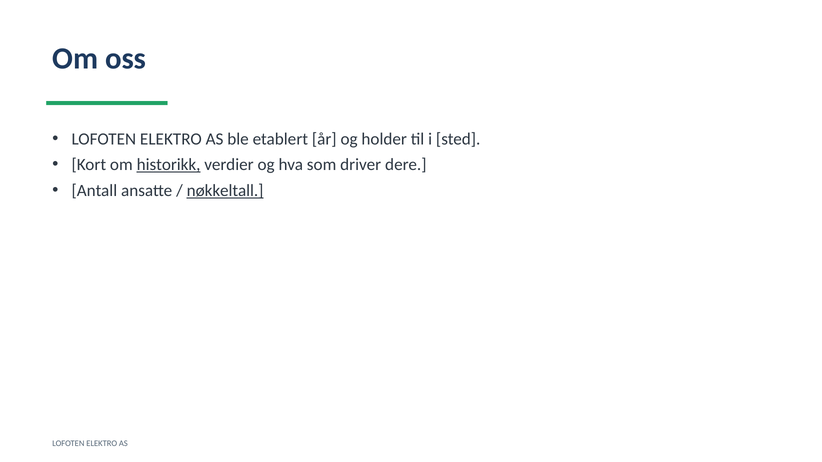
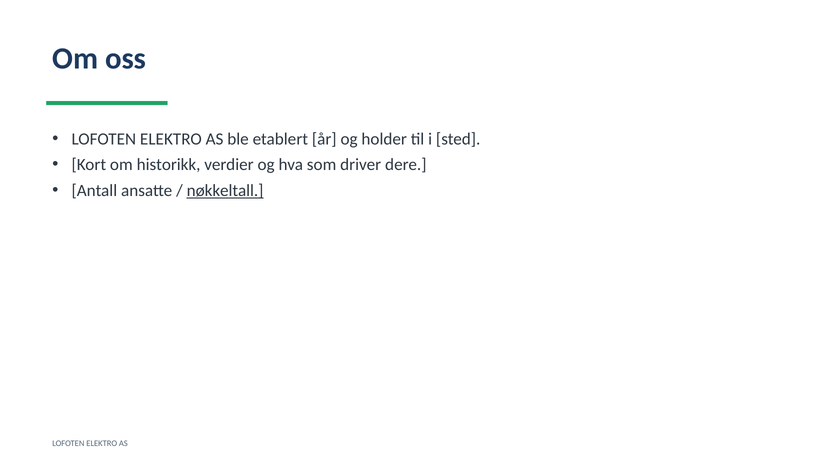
historikk underline: present -> none
